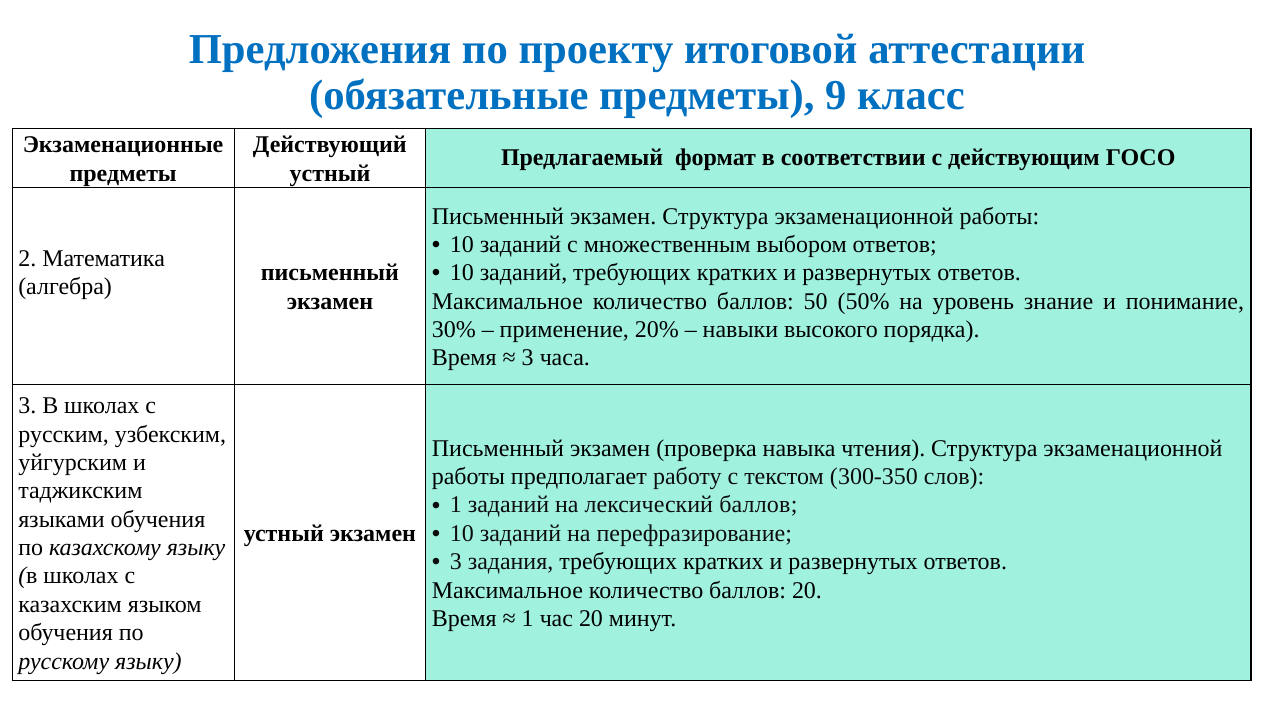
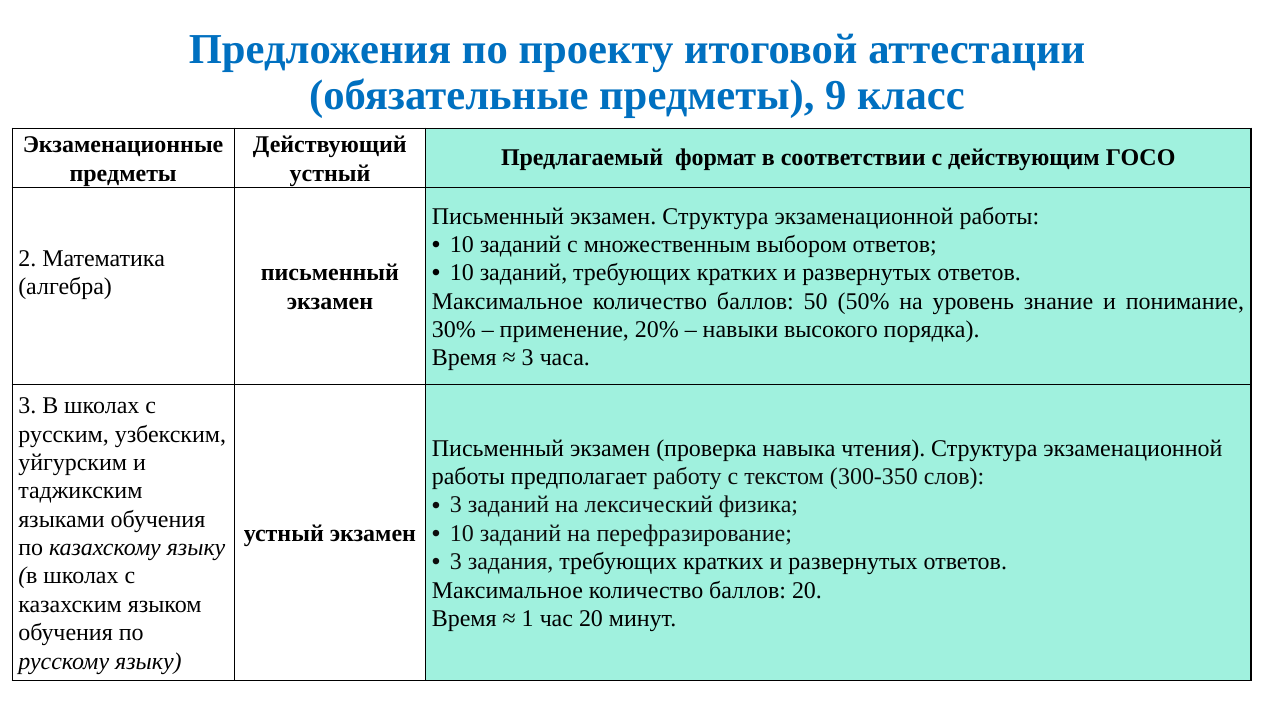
1 at (456, 505): 1 -> 3
лексический баллов: баллов -> физика
